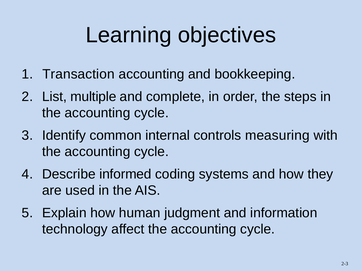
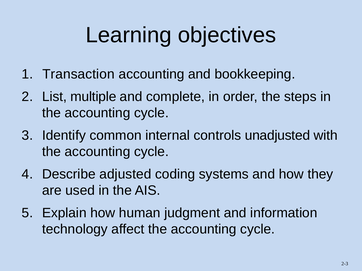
measuring: measuring -> unadjusted
informed: informed -> adjusted
